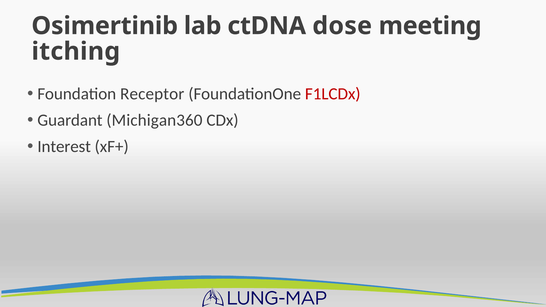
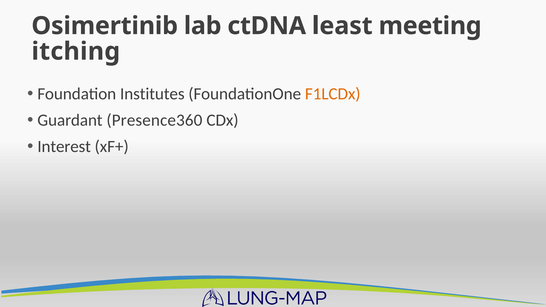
dose: dose -> least
Receptor: Receptor -> Institutes
F1LCDx colour: red -> orange
Michigan360: Michigan360 -> Presence360
